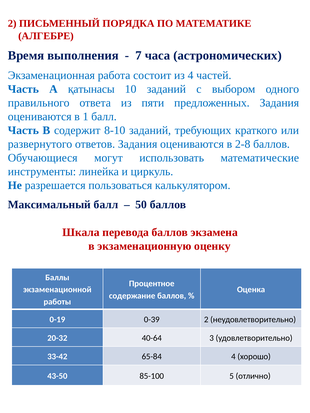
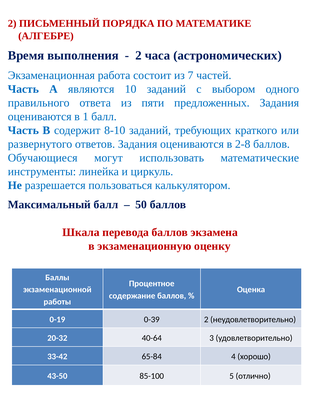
7 at (139, 55): 7 -> 2
из 4: 4 -> 7
қатынасы: қатынасы -> являются
